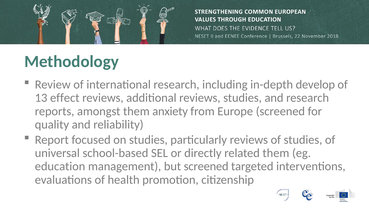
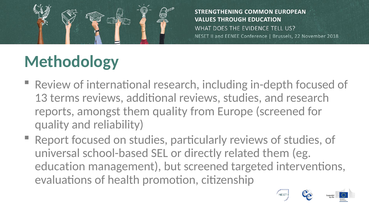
in-depth develop: develop -> focused
effect: effect -> terms
them anxiety: anxiety -> quality
